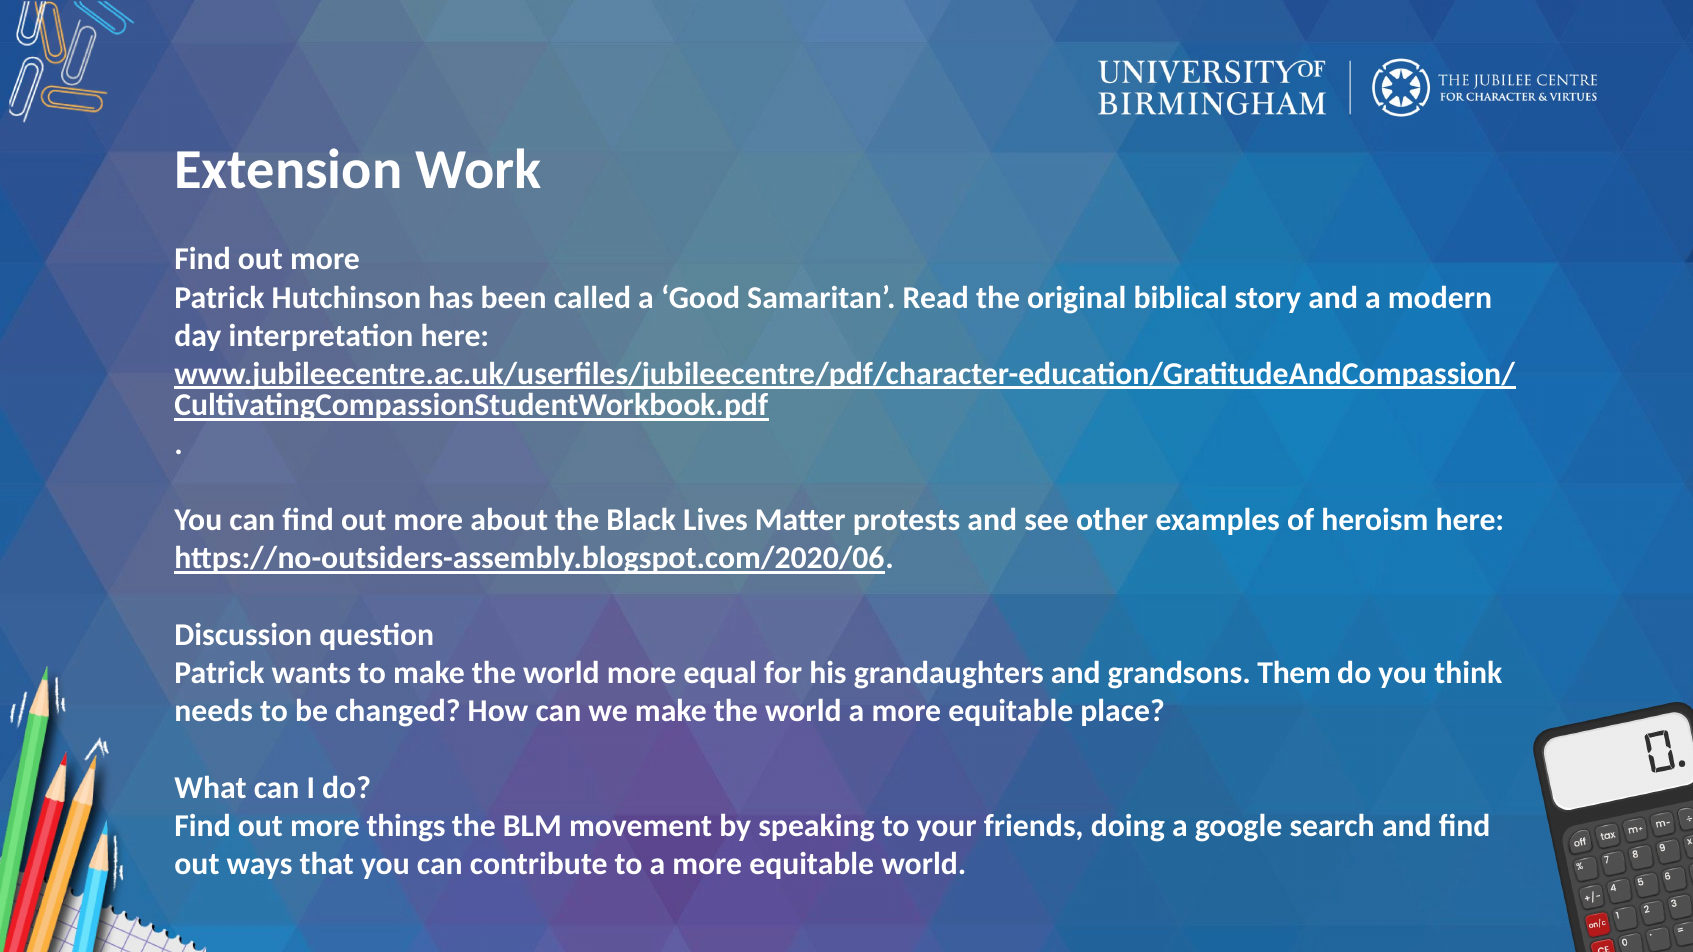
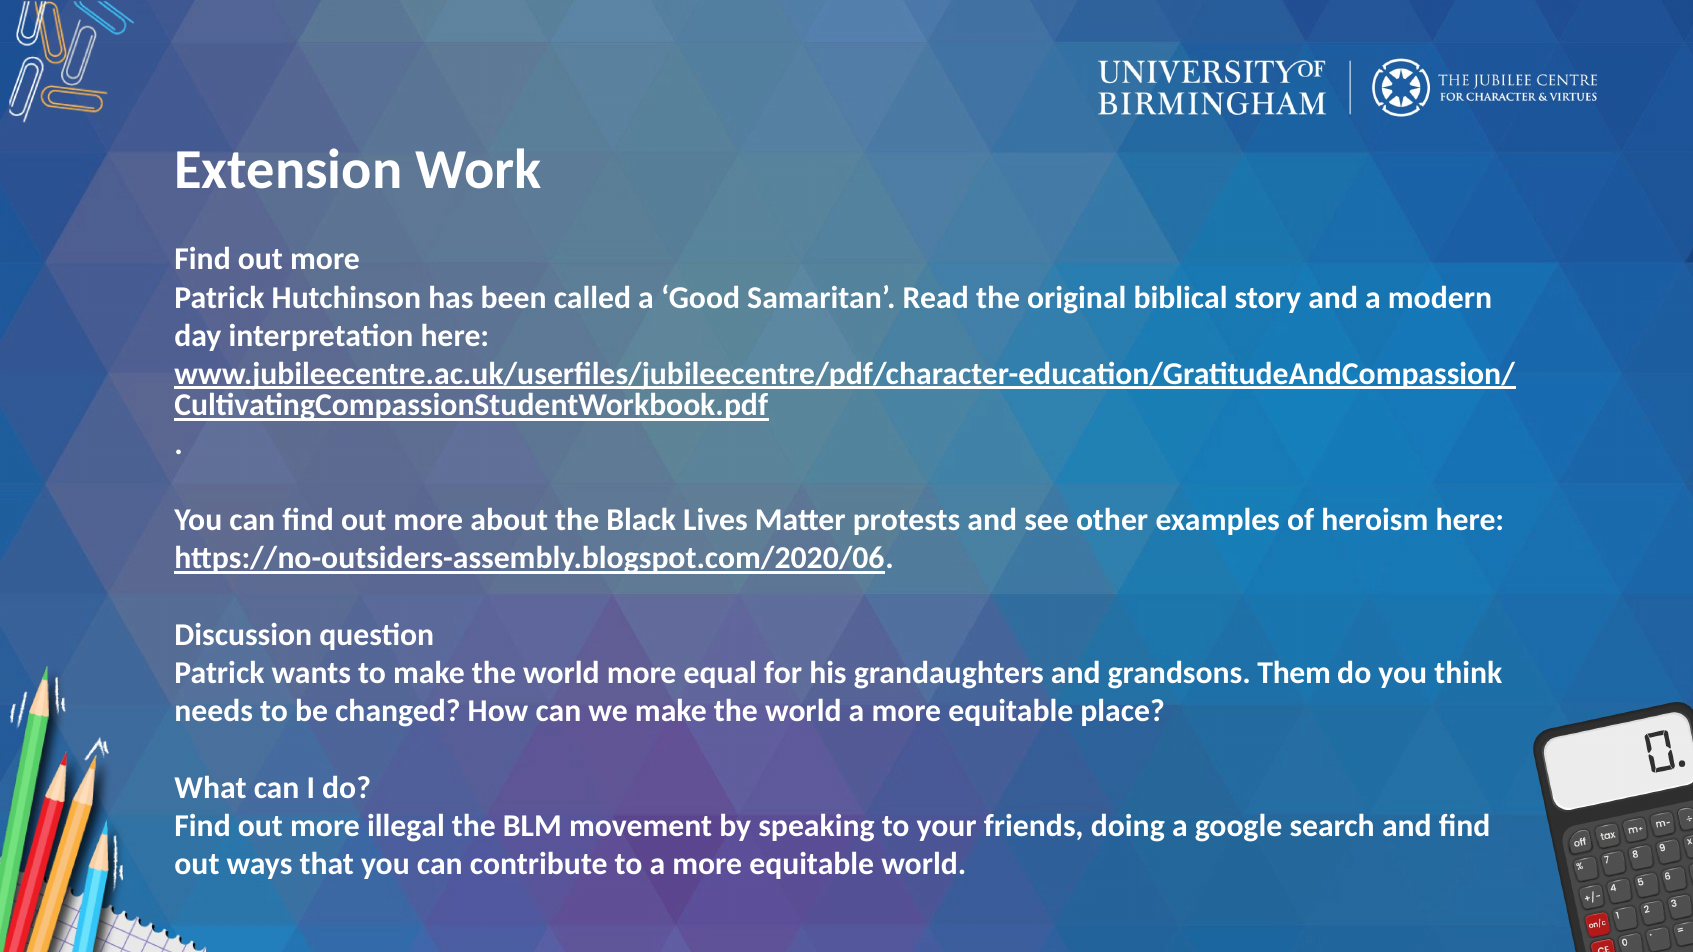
things: things -> illegal
